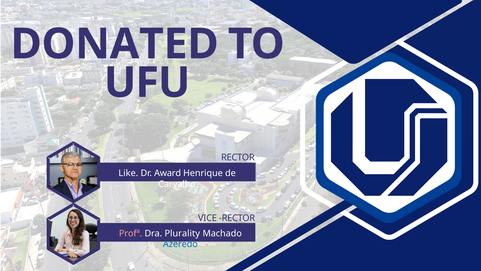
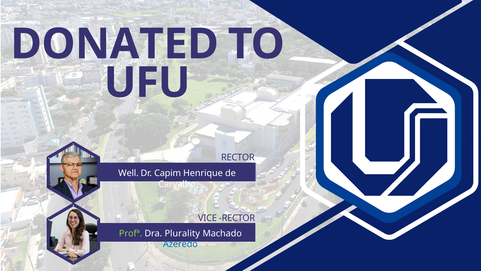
Like: Like -> Well
Award: Award -> Capim
Profª colour: pink -> light green
